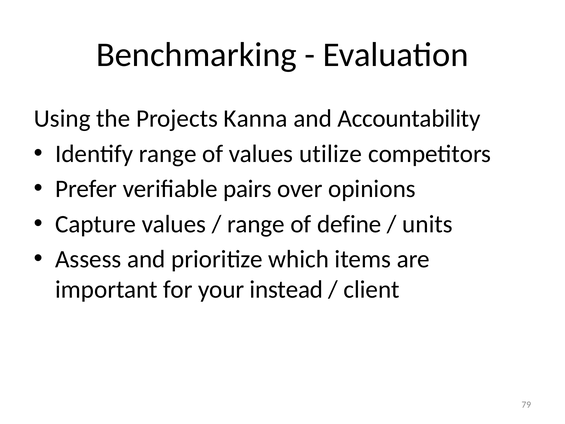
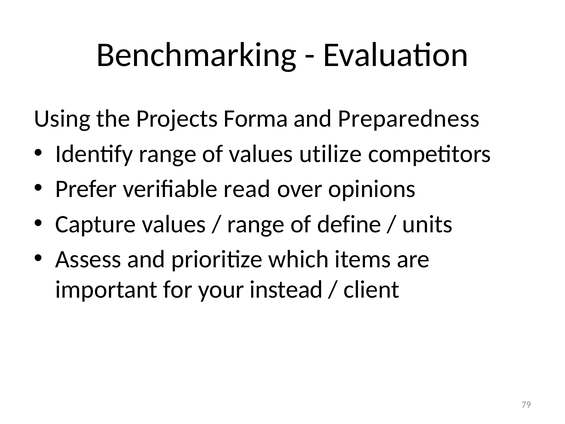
Kanna: Kanna -> Forma
Accountability: Accountability -> Preparedness
pairs: pairs -> read
